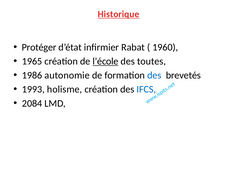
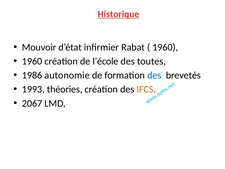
Protéger: Protéger -> Mouvoir
1965 at (32, 61): 1965 -> 1960
l’école underline: present -> none
holisme: holisme -> théories
IFCS colour: blue -> orange
2084: 2084 -> 2067
